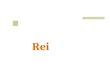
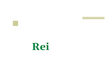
Rei colour: orange -> green
